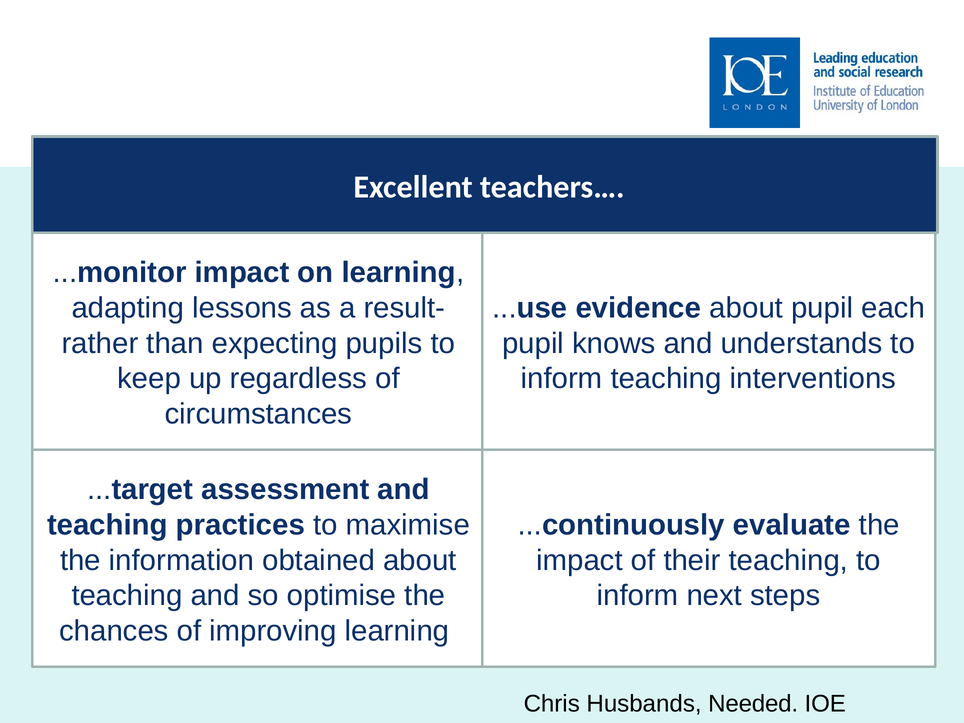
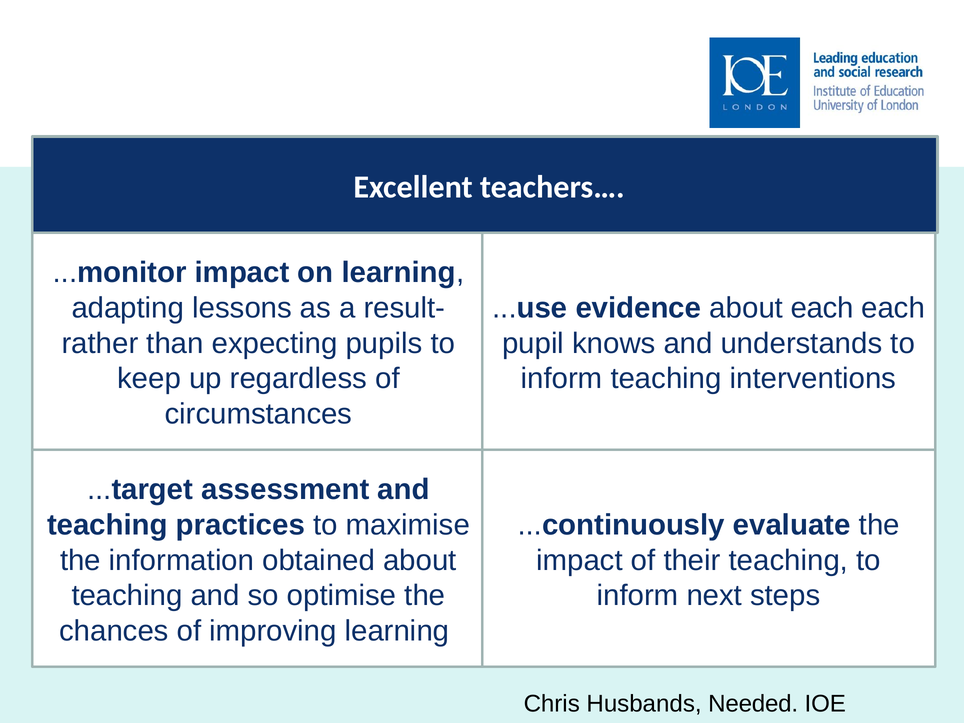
about pupil: pupil -> each
